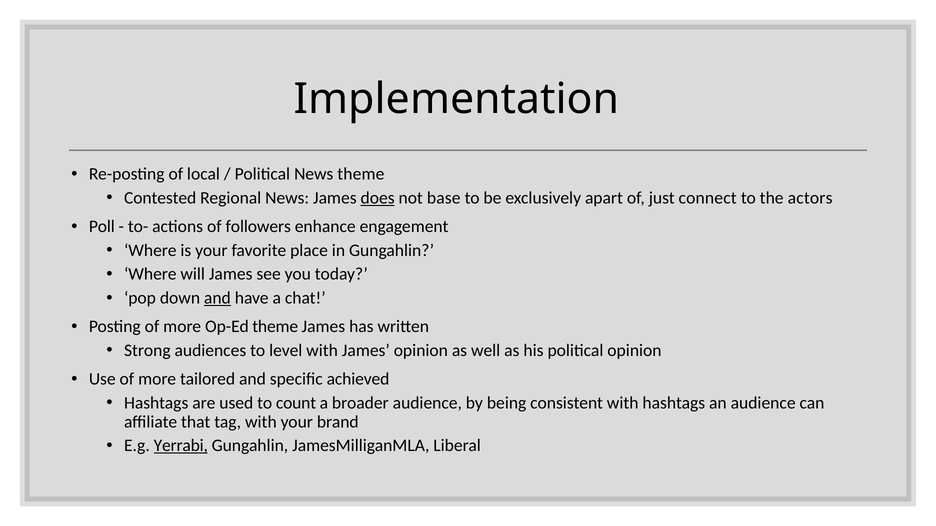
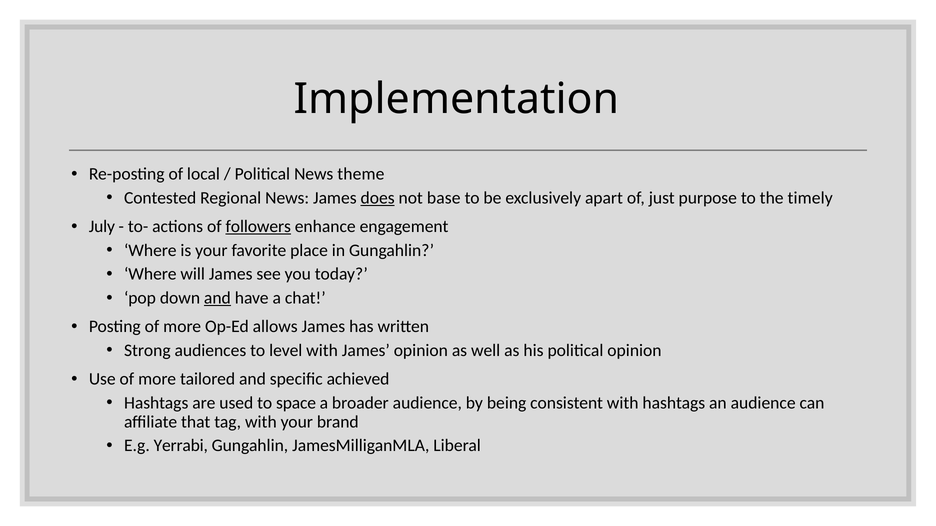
connect: connect -> purpose
actors: actors -> timely
Poll: Poll -> July
followers underline: none -> present
Op-Ed theme: theme -> allows
count: count -> space
Yerrabi underline: present -> none
